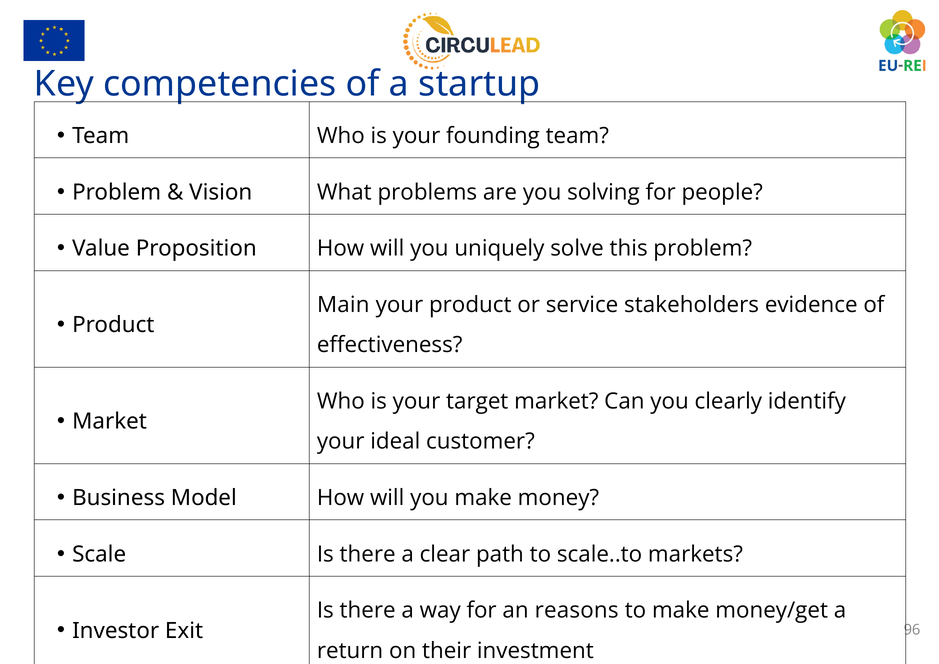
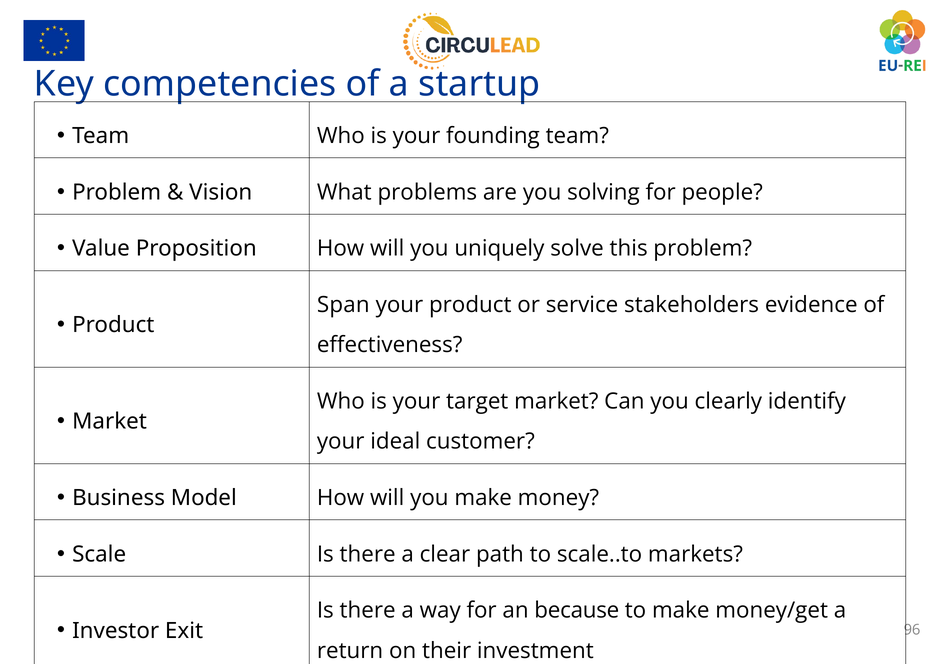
Main: Main -> Span
reasons: reasons -> because
